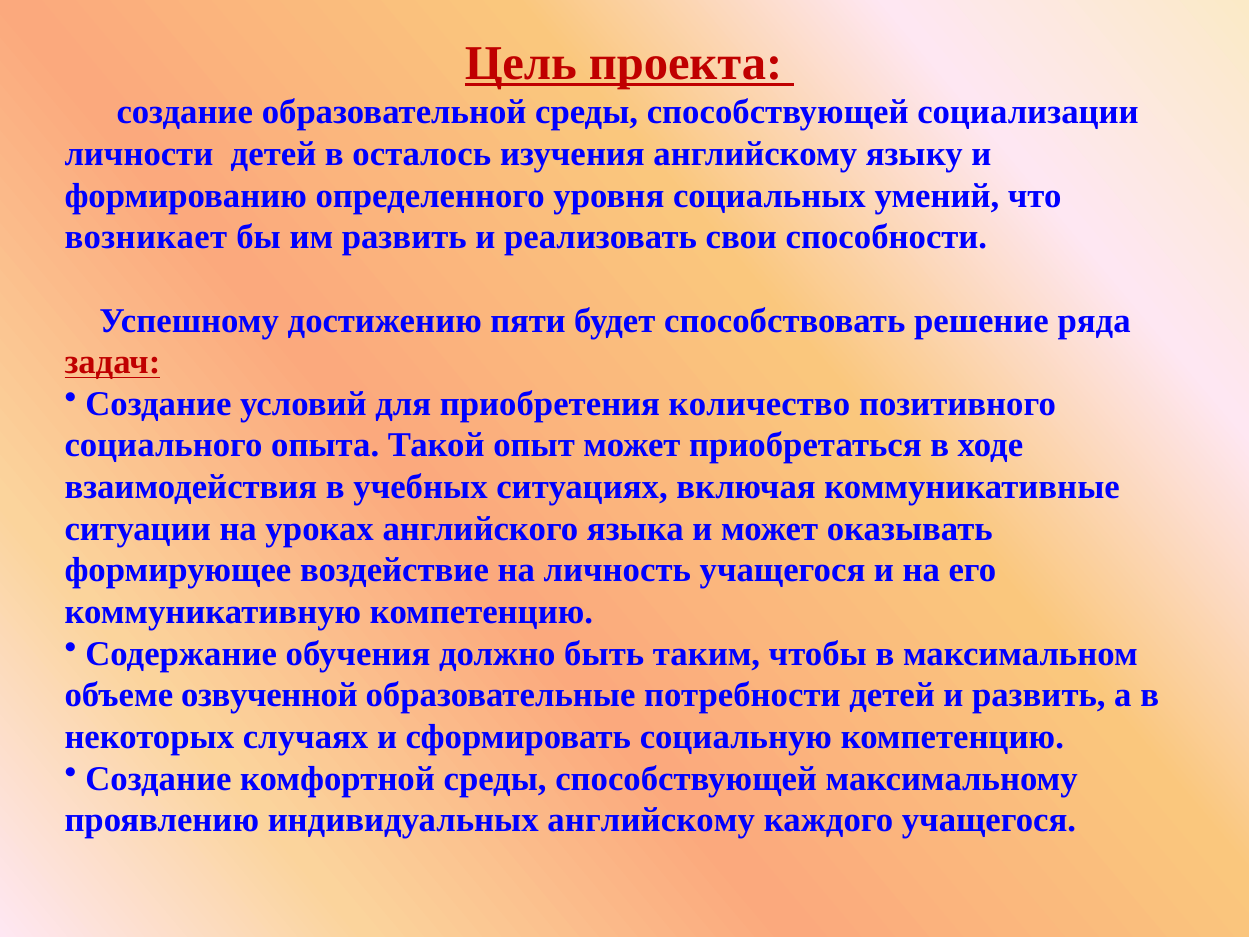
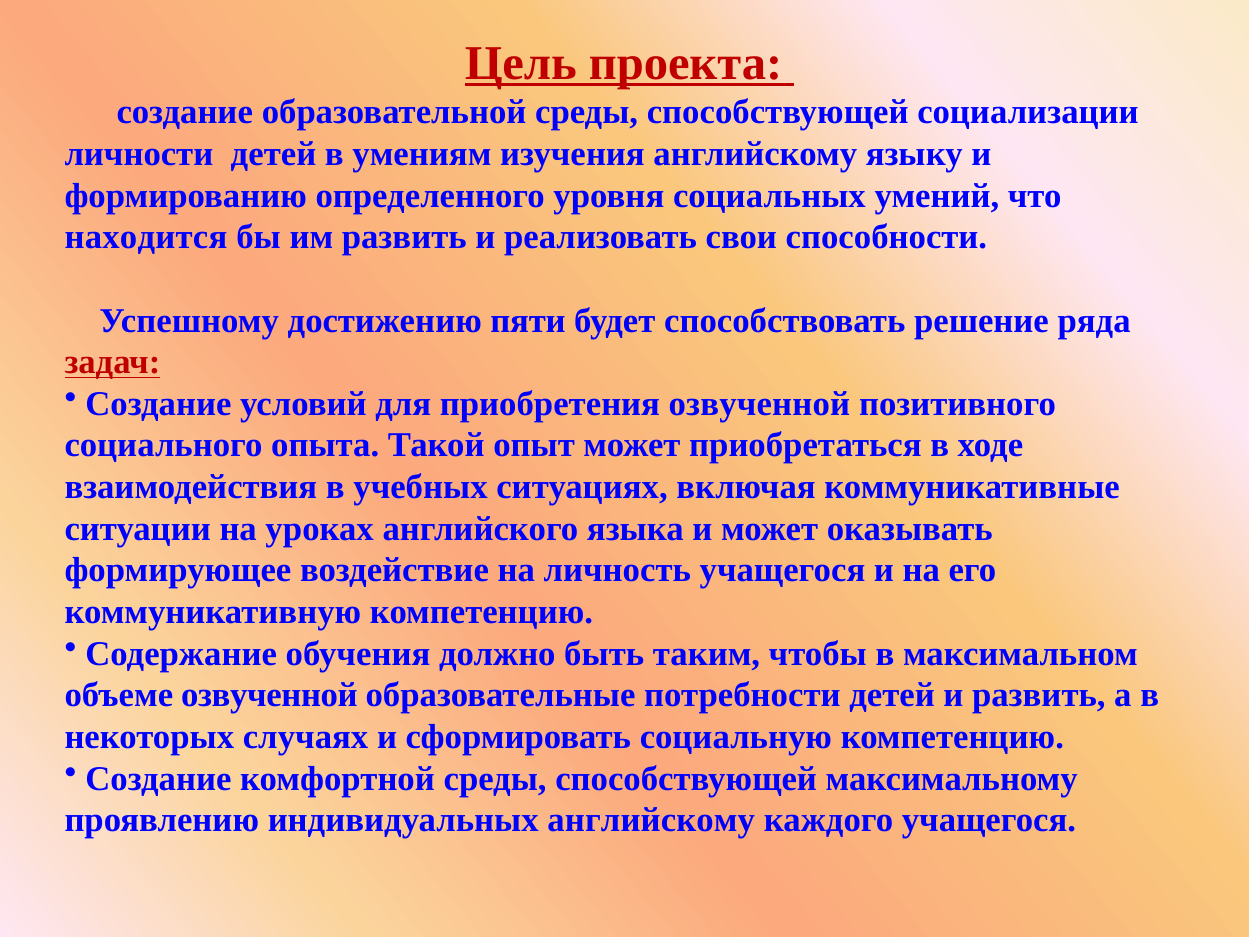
осталось: осталось -> умениям
возникает: возникает -> находится
приобретения количество: количество -> озвученной
